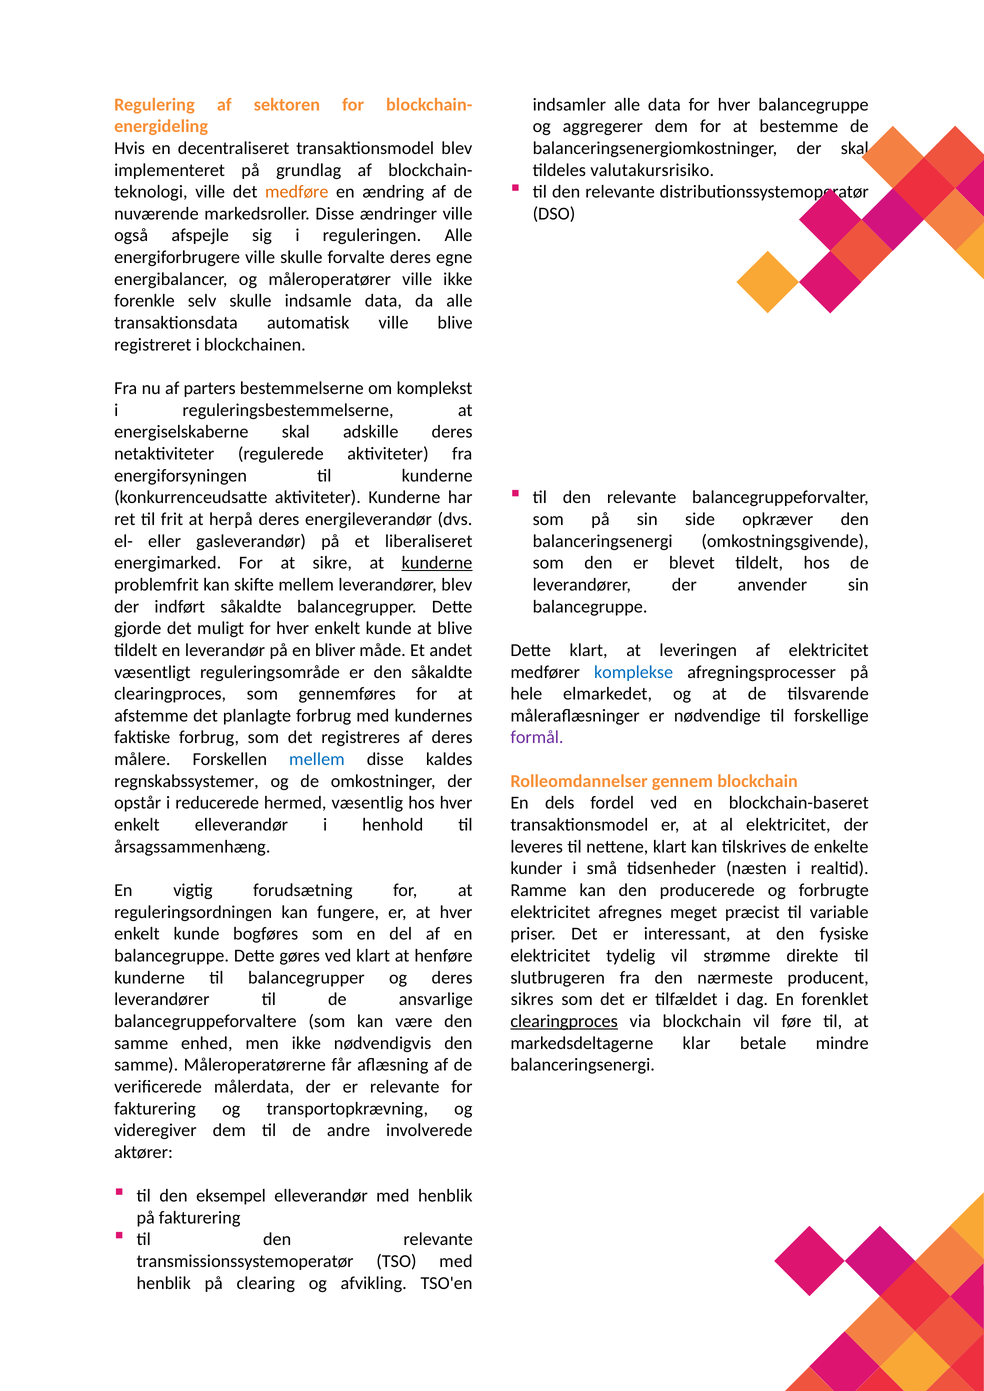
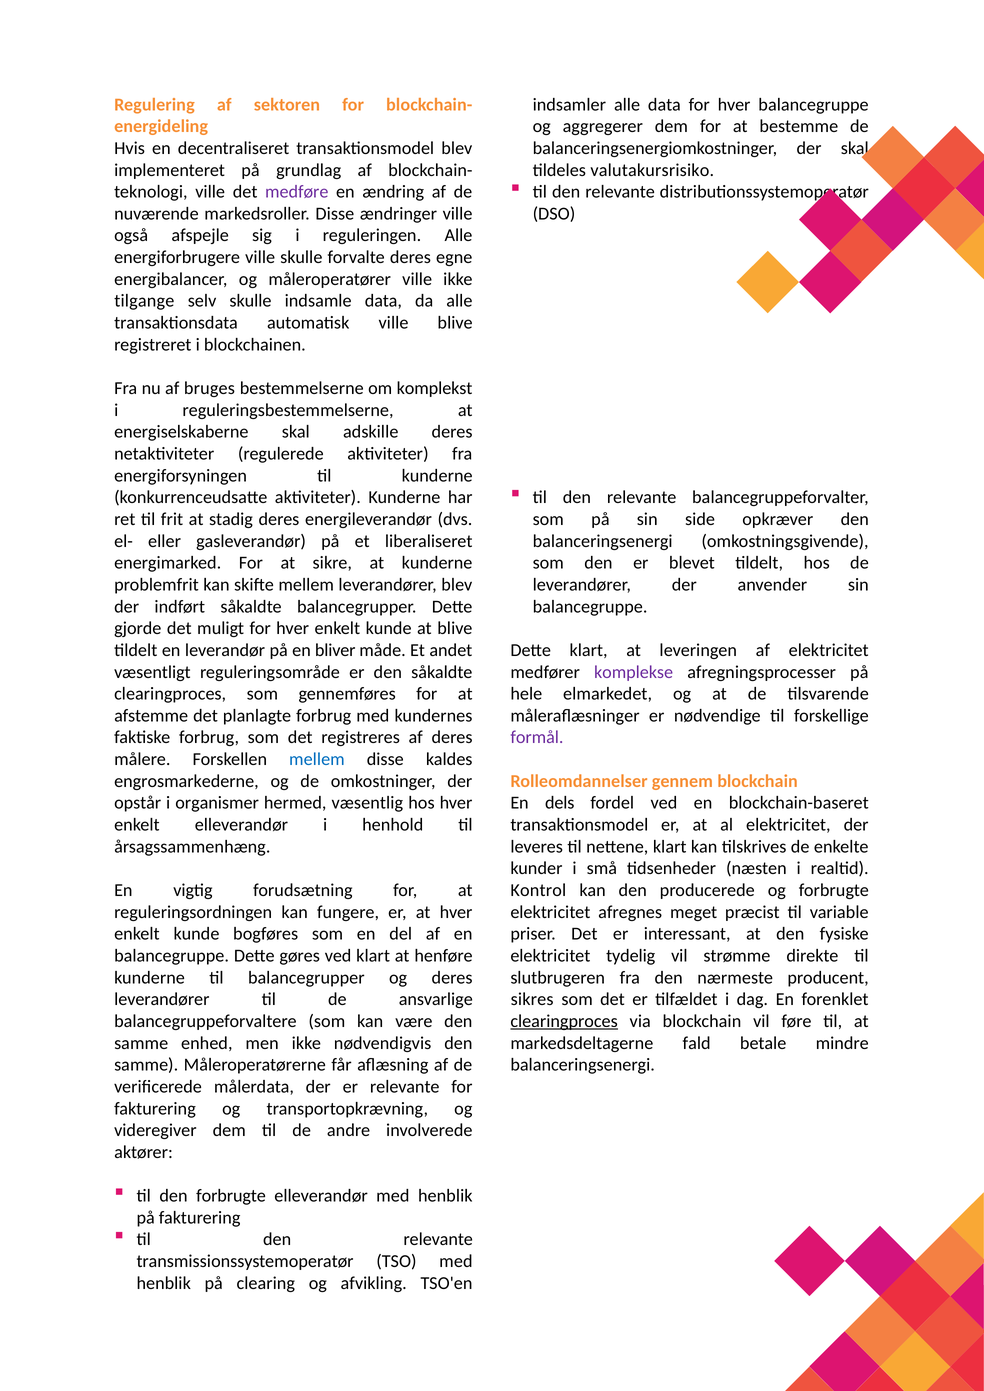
medføre colour: orange -> purple
forenkle: forenkle -> tilgange
parters: parters -> bruges
herpå: herpå -> stadig
kunderne at (437, 563) underline: present -> none
komplekse colour: blue -> purple
regnskabssystemer: regnskabssystemer -> engrosmarkederne
reducerede: reducerede -> organismer
Ramme: Ramme -> Kontrol
klar: klar -> fald
den eksempel: eksempel -> forbrugte
